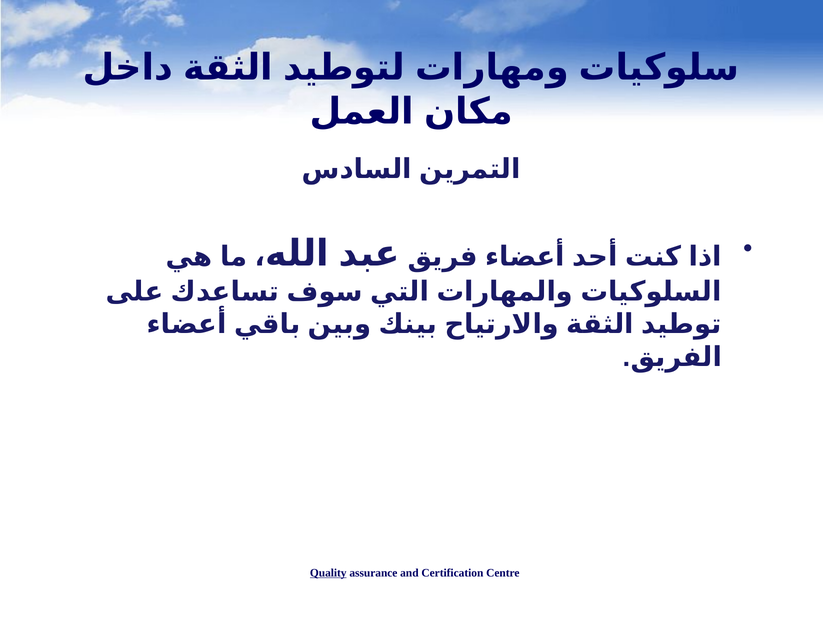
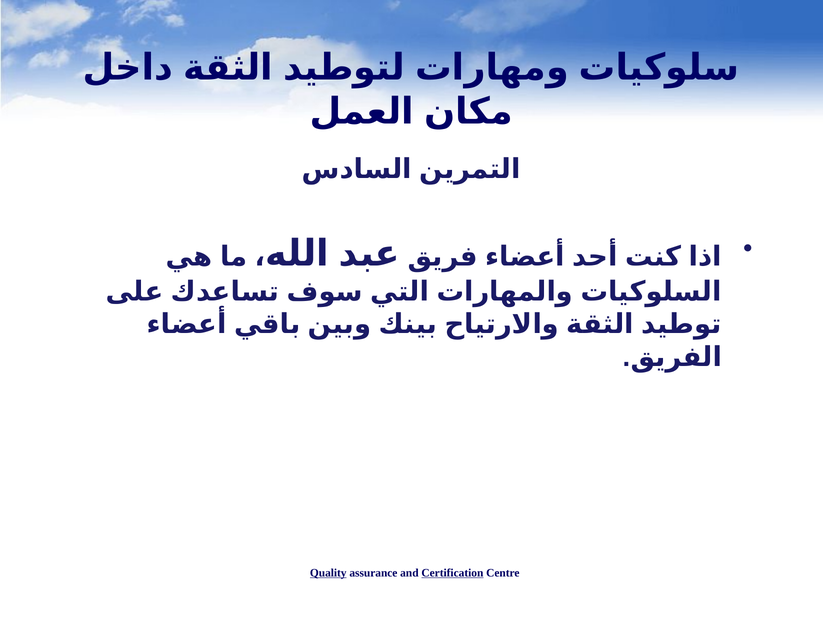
Certification underline: none -> present
